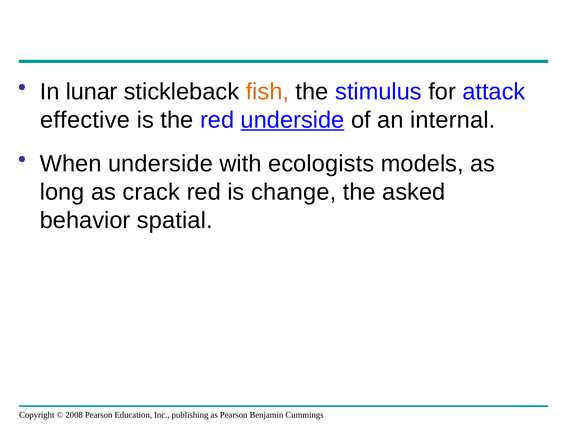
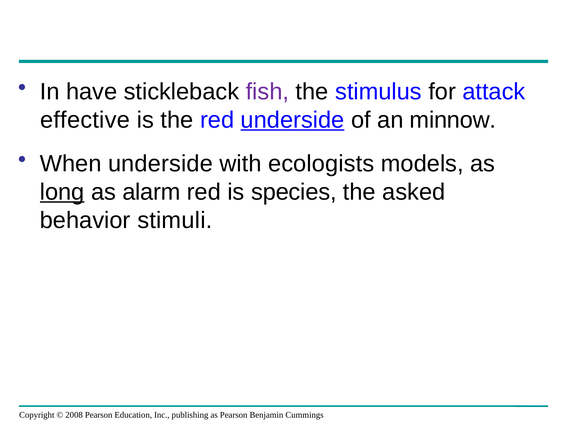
lunar: lunar -> have
fish colour: orange -> purple
internal: internal -> minnow
long underline: none -> present
crack: crack -> alarm
change: change -> species
spatial: spatial -> stimuli
